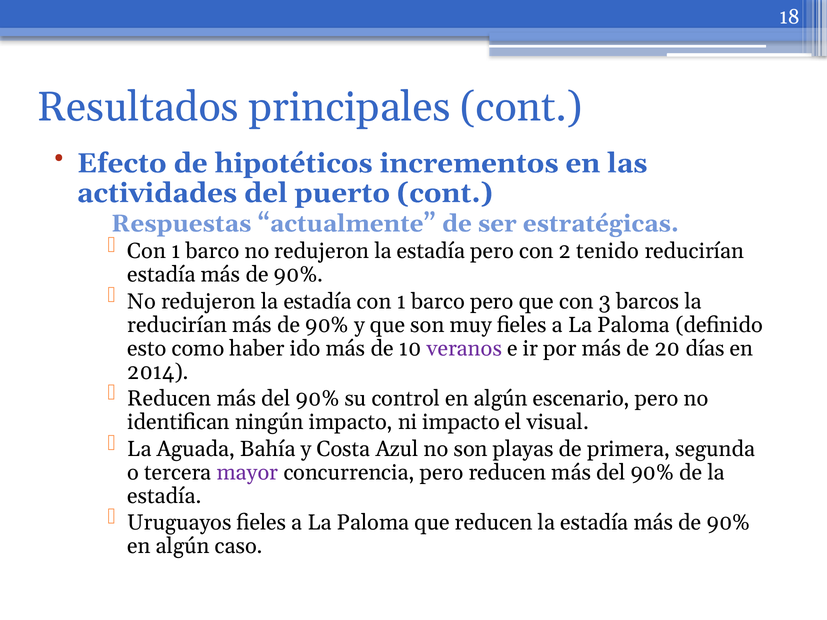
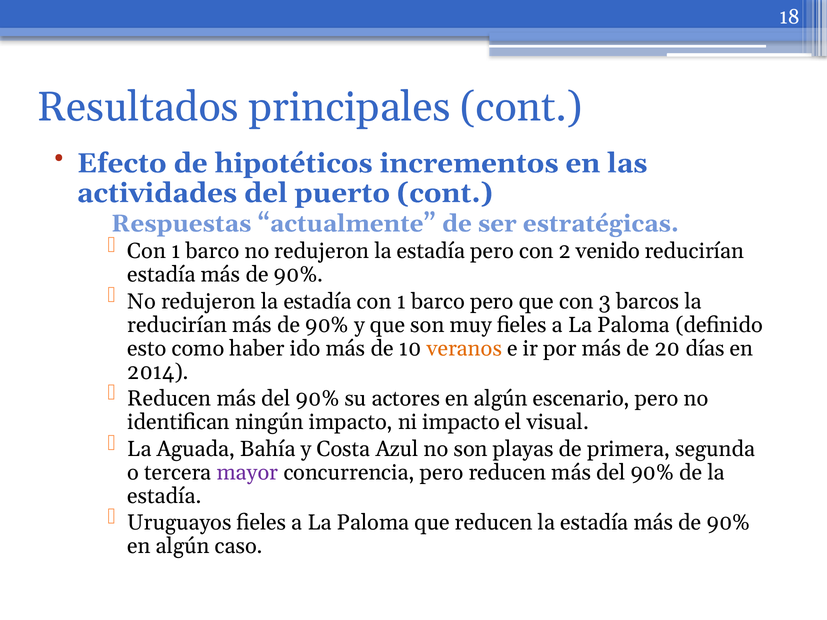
tenido: tenido -> venido
veranos colour: purple -> orange
control: control -> actores
